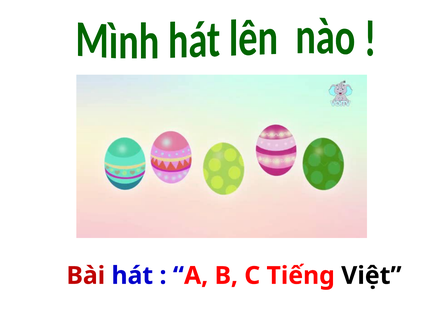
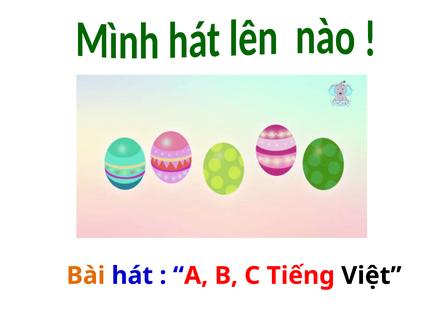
Bài colour: red -> orange
